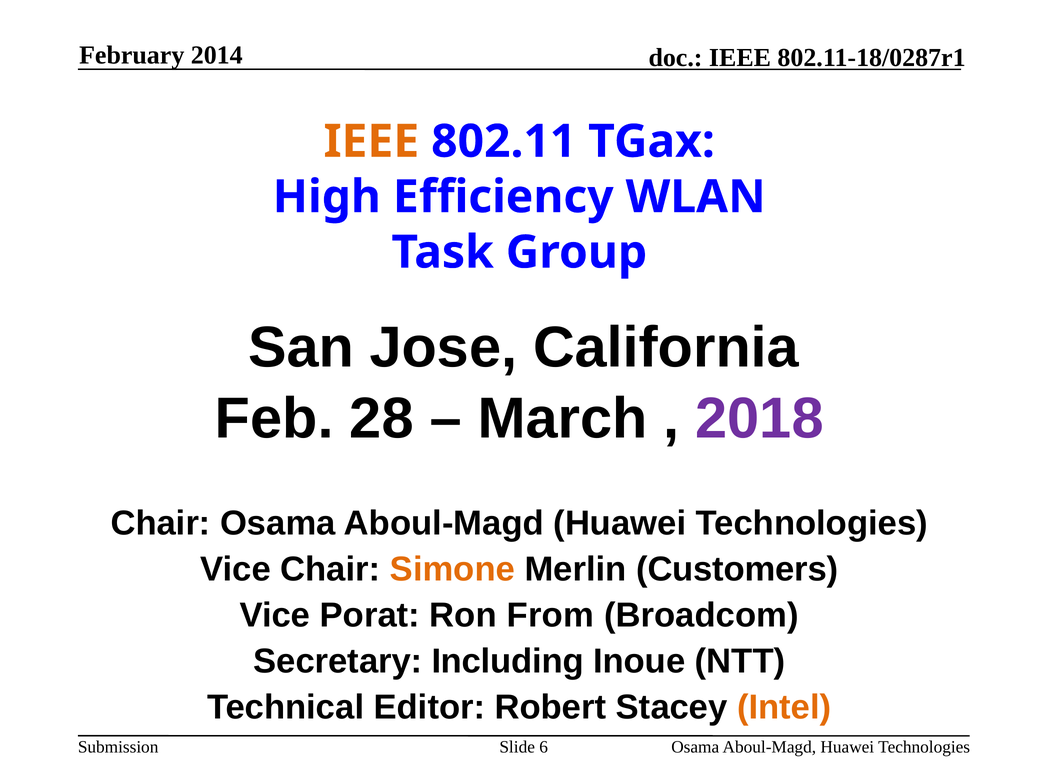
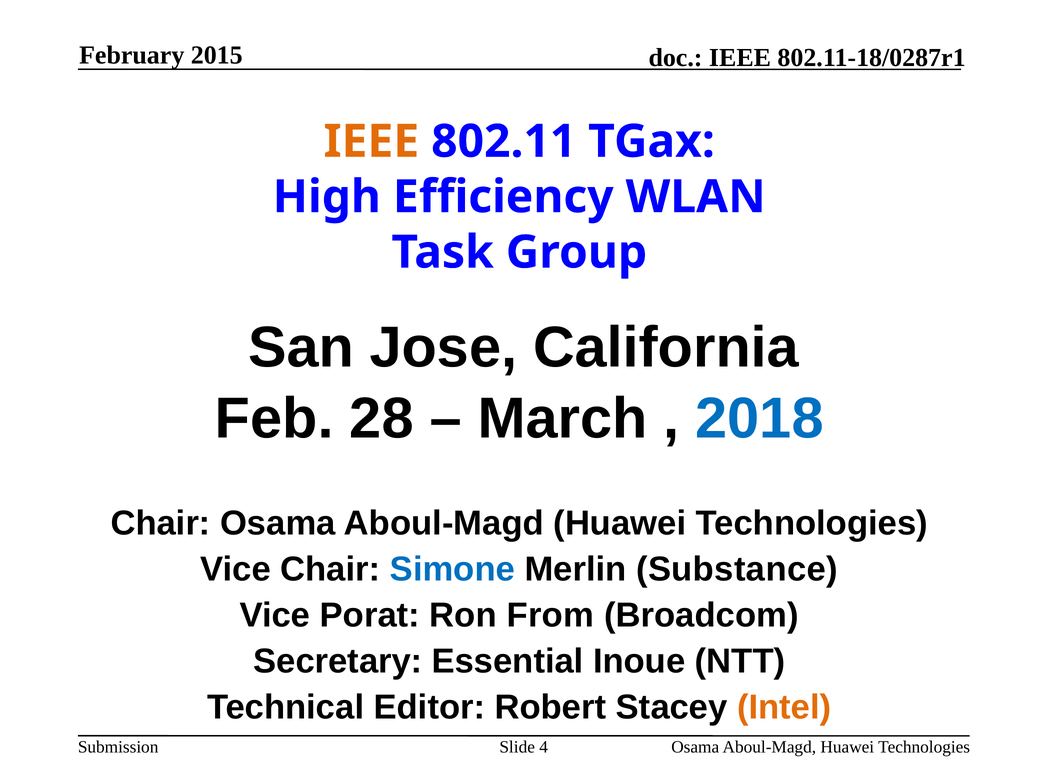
2014: 2014 -> 2015
2018 colour: purple -> blue
Simone colour: orange -> blue
Customers: Customers -> Substance
Including: Including -> Essential
6: 6 -> 4
